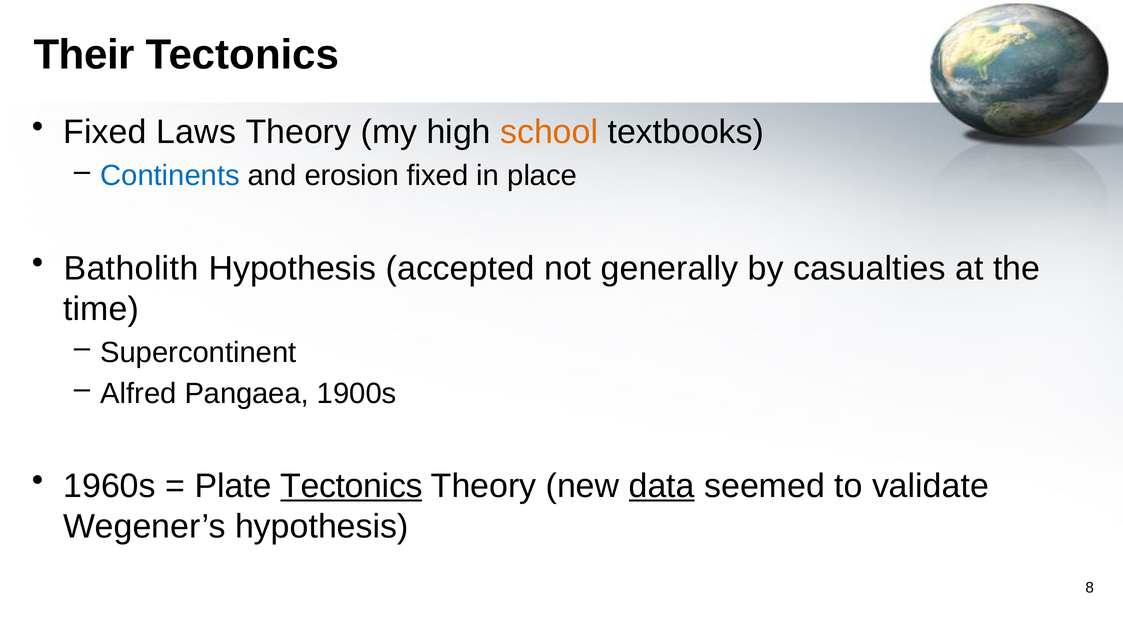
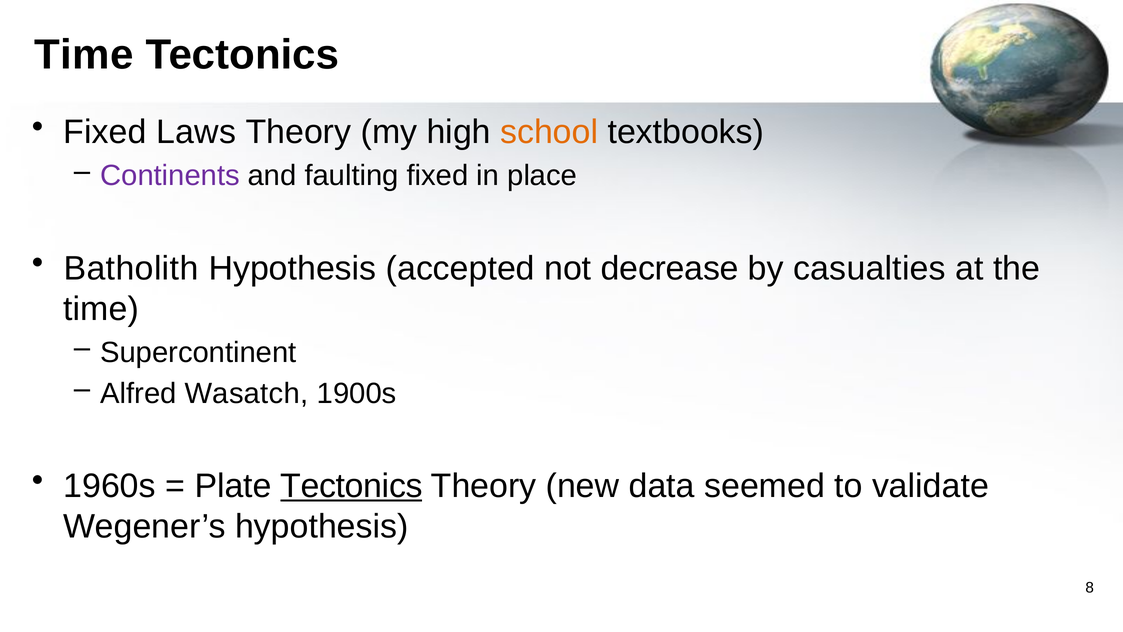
Their at (84, 55): Their -> Time
Continents colour: blue -> purple
erosion: erosion -> faulting
generally: generally -> decrease
Pangaea: Pangaea -> Wasatch
data underline: present -> none
